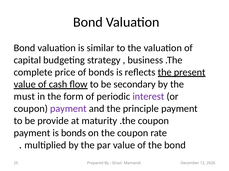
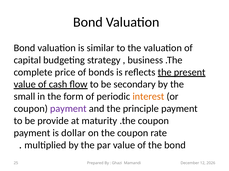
must: must -> small
interest colour: purple -> orange
is bonds: bonds -> dollar
